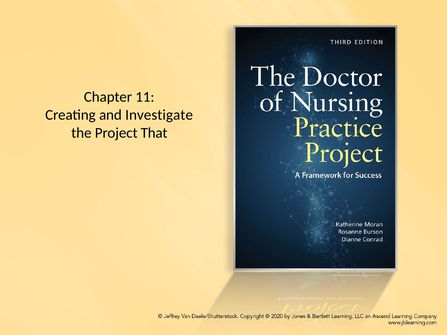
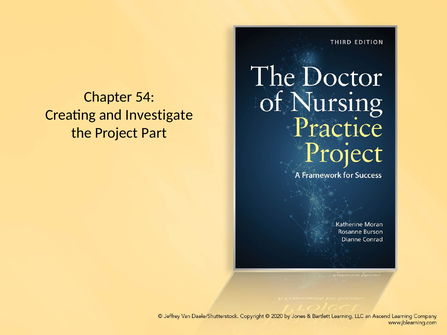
11: 11 -> 54
That: That -> Part
